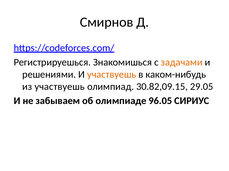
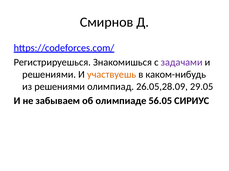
задачами colour: orange -> purple
из участвуешь: участвуешь -> решениями
30.82,09.15: 30.82,09.15 -> 26.05,28.09
96.05: 96.05 -> 56.05
